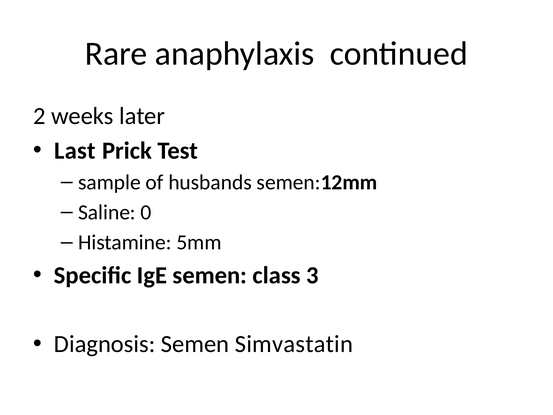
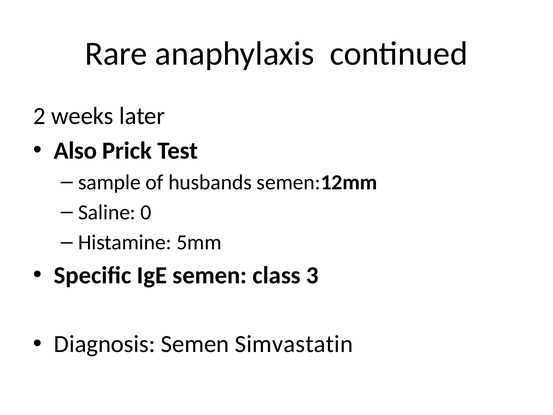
Last: Last -> Also
